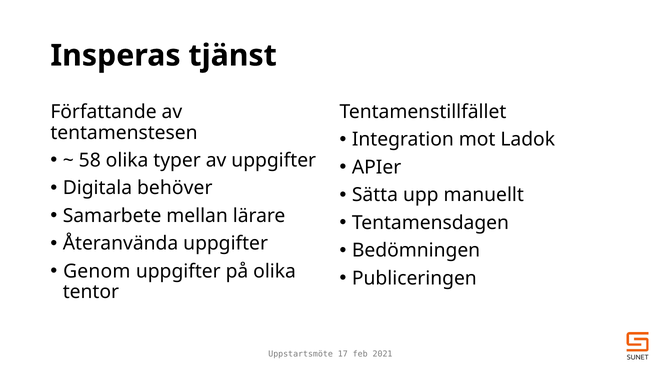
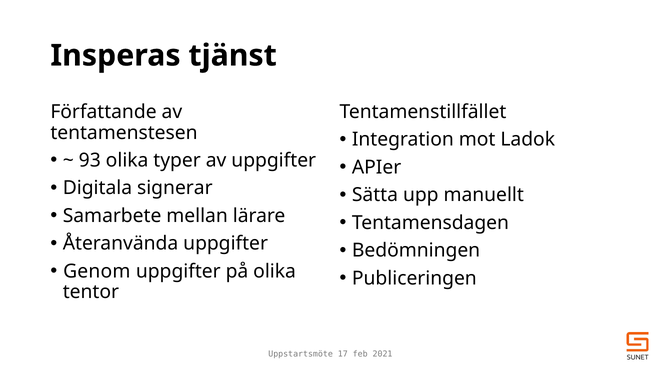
58: 58 -> 93
behöver: behöver -> signerar
